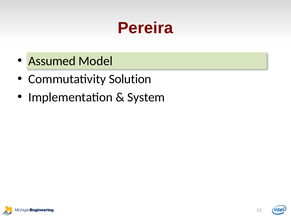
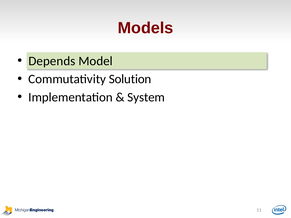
Pereira: Pereira -> Models
Assumed: Assumed -> Depends
